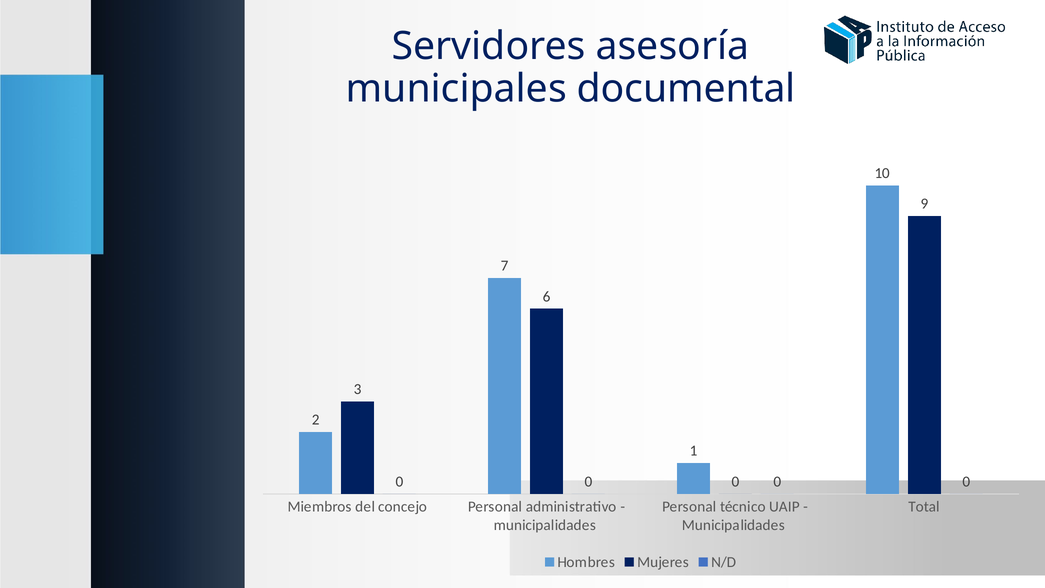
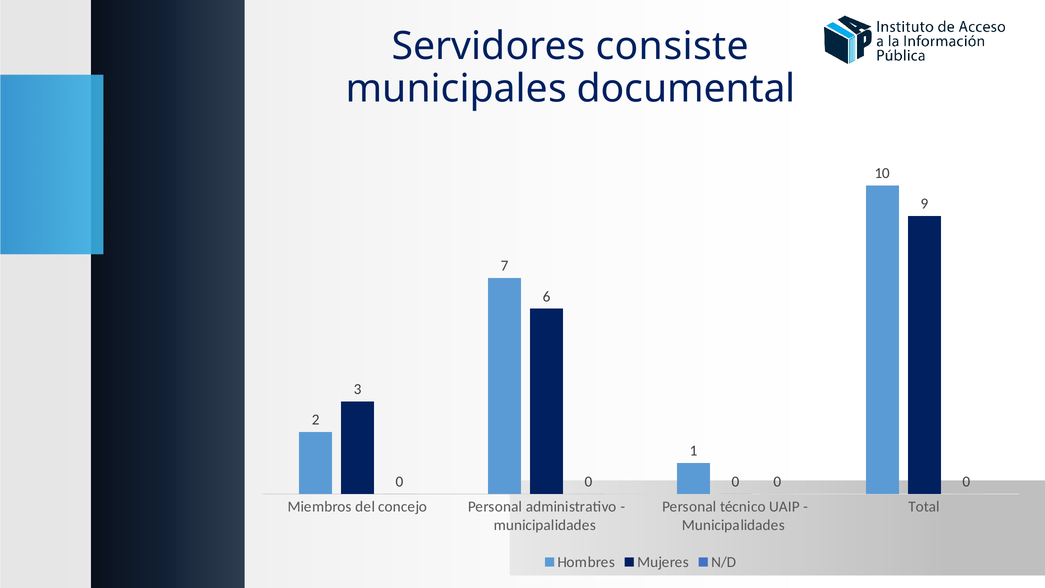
asesoría: asesoría -> consiste
